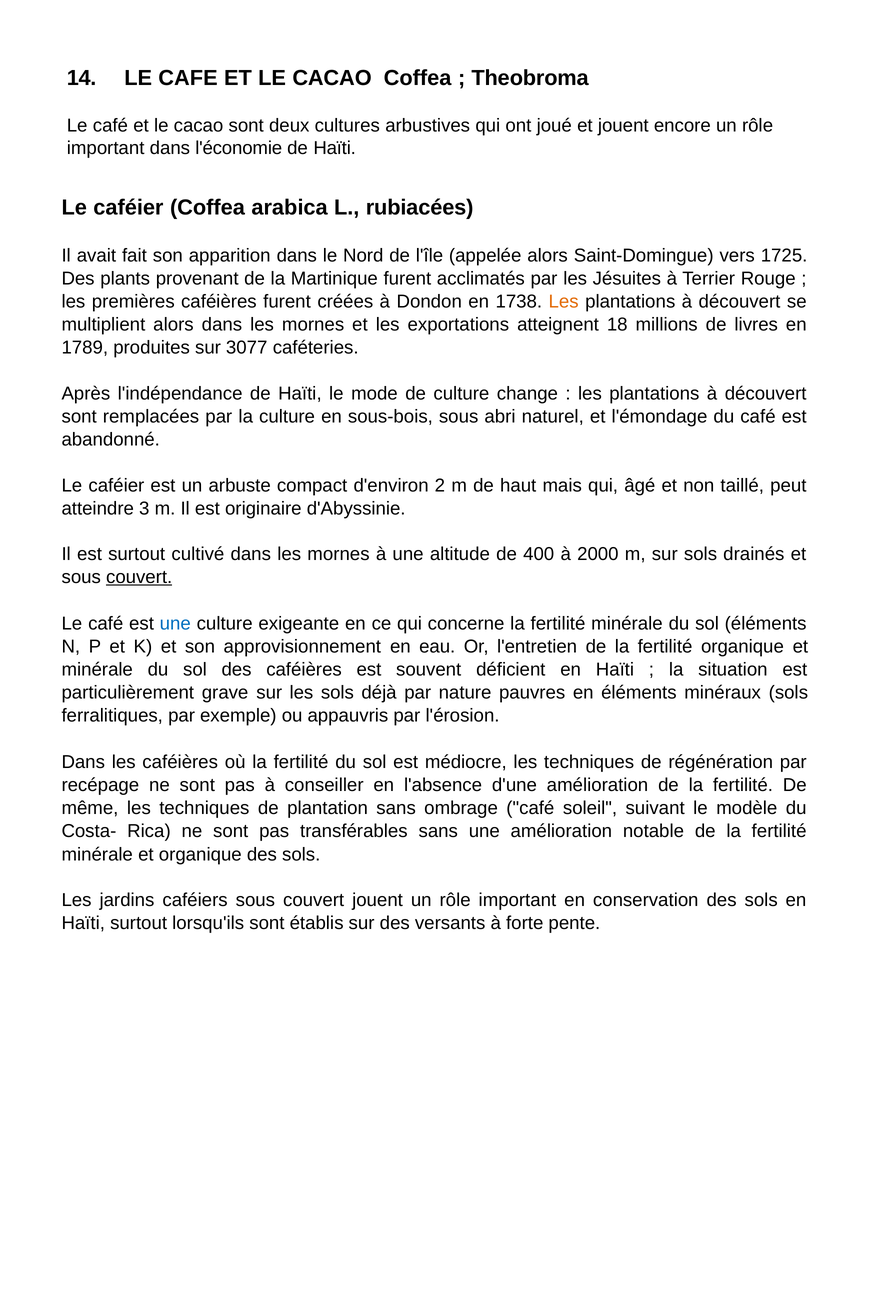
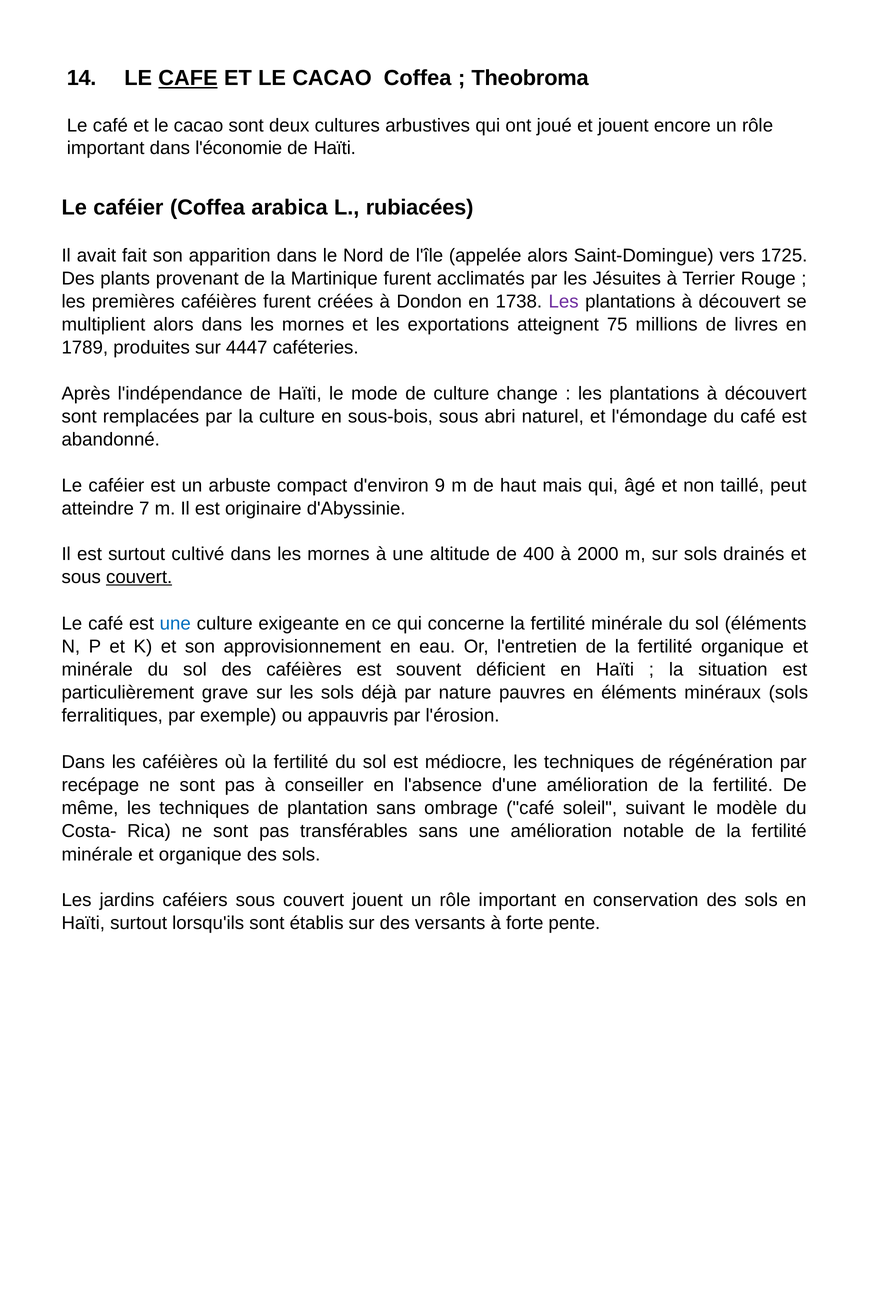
CAFE underline: none -> present
Les at (564, 301) colour: orange -> purple
18: 18 -> 75
3077: 3077 -> 4447
2: 2 -> 9
3: 3 -> 7
